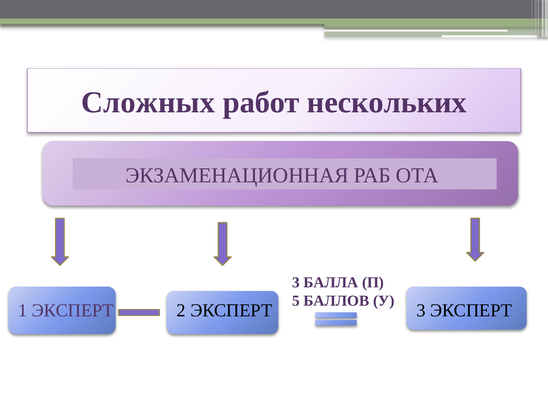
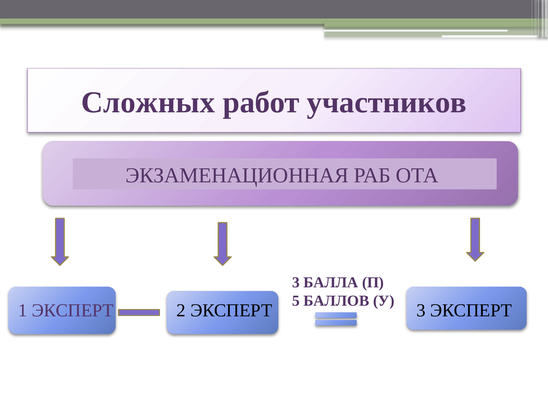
нескольких: нескольких -> участников
